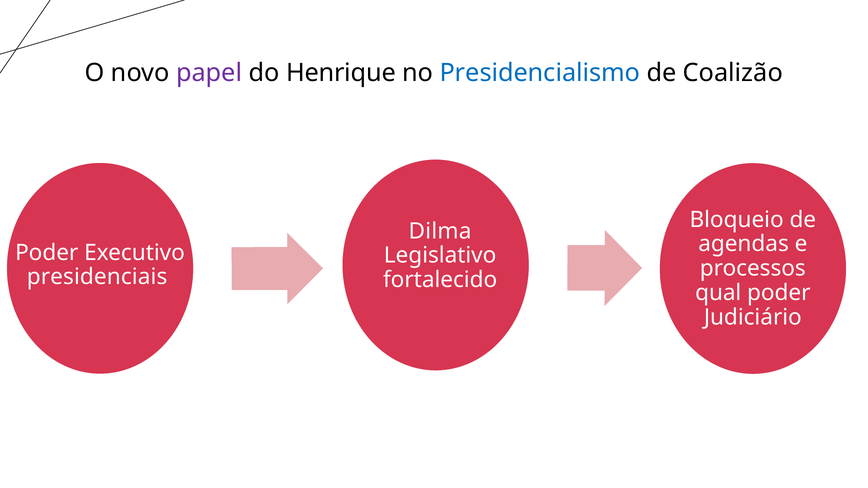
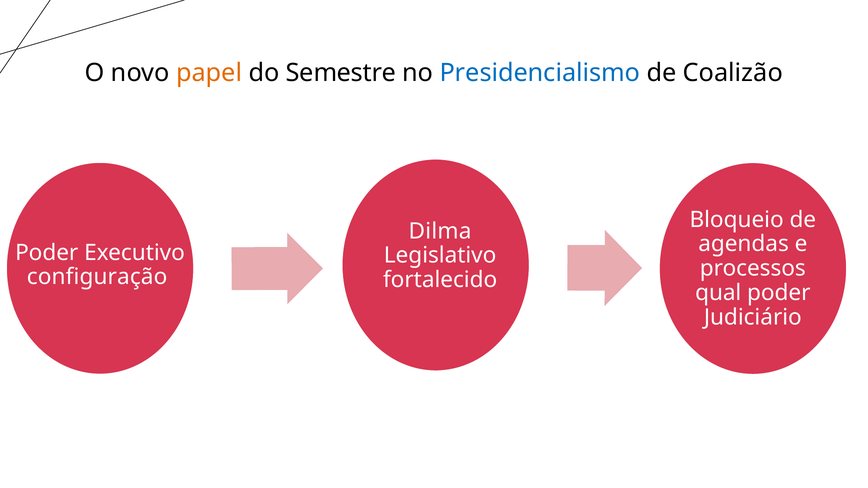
papel colour: purple -> orange
Henrique: Henrique -> Semestre
presidenciais: presidenciais -> configuração
